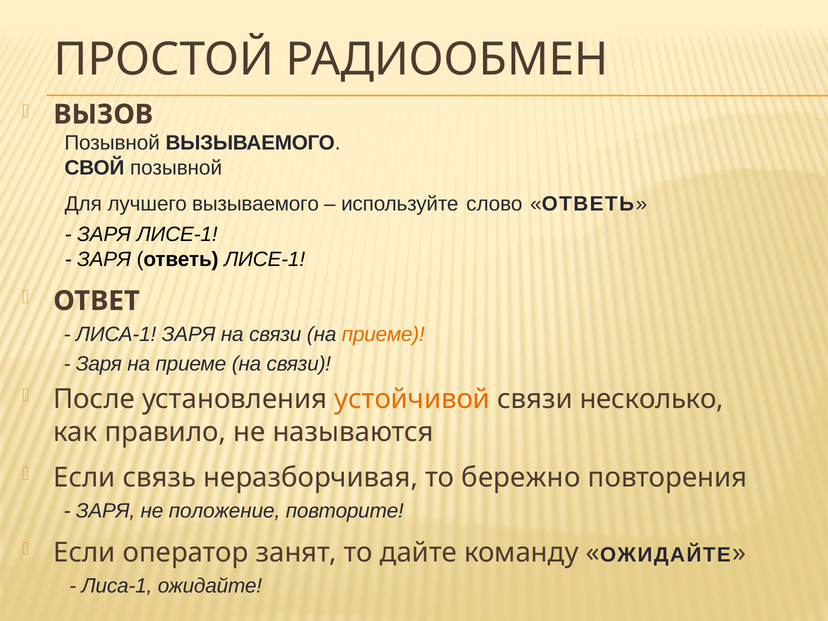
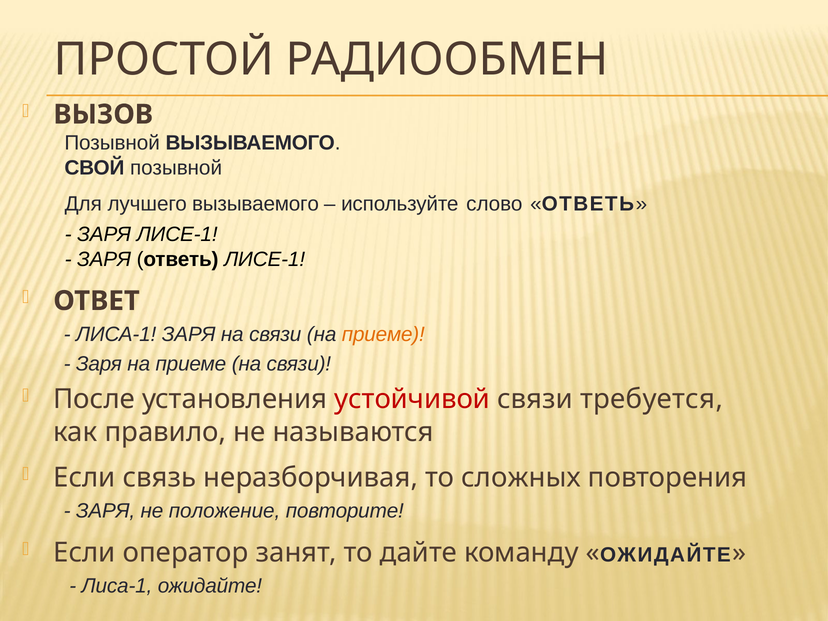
устойчивой colour: orange -> red
несколько: несколько -> требуется
бережно: бережно -> сложных
